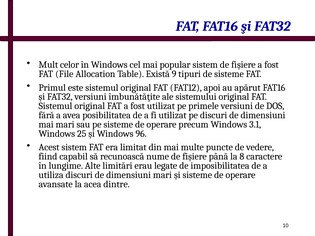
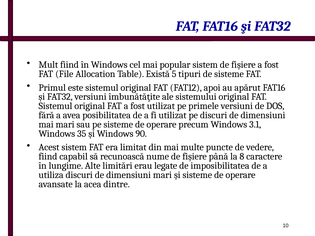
Mult celor: celor -> fiind
9: 9 -> 5
25: 25 -> 35
96: 96 -> 90
